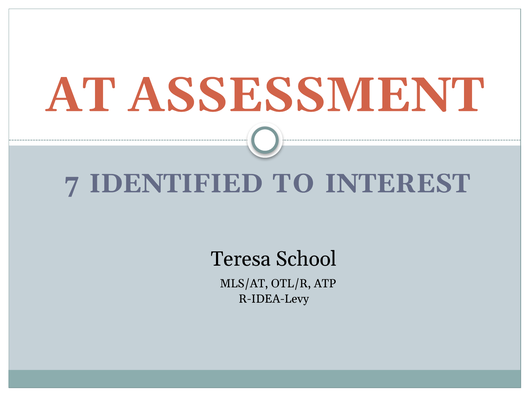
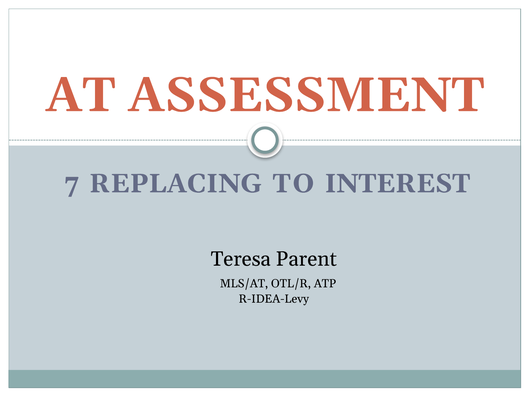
IDENTIFIED: IDENTIFIED -> REPLACING
School: School -> Parent
